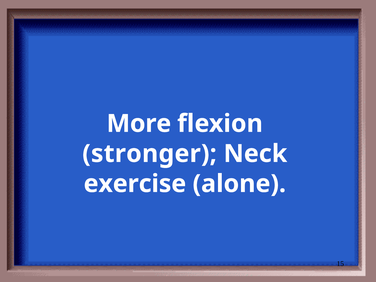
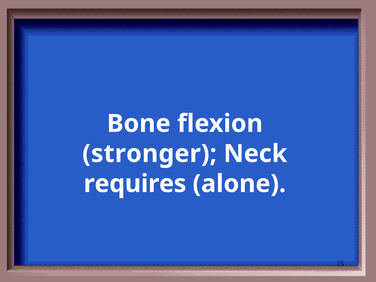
More: More -> Bone
exercise: exercise -> requires
